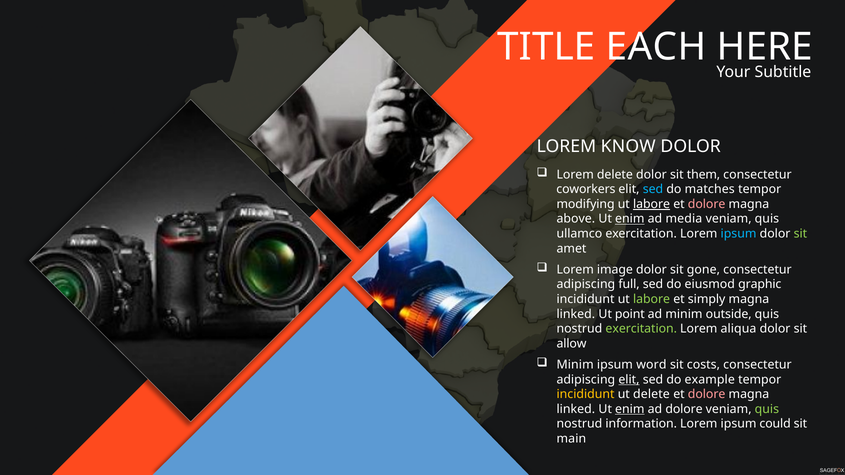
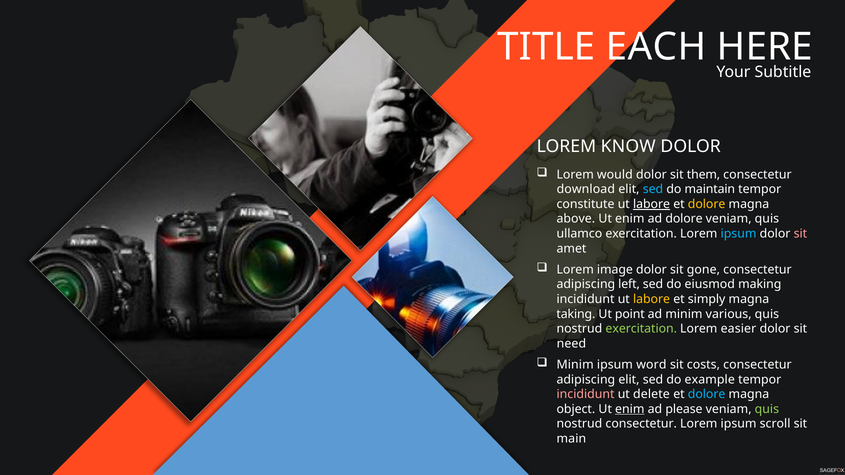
Lorem delete: delete -> would
coworkers: coworkers -> download
matches: matches -> maintain
modifying: modifying -> constitute
dolore at (707, 204) colour: pink -> yellow
enim at (630, 219) underline: present -> none
ad media: media -> dolore
sit at (800, 234) colour: light green -> pink
full: full -> left
graphic: graphic -> making
labore at (652, 299) colour: light green -> yellow
linked at (576, 314): linked -> taking
outside: outside -> various
aliqua: aliqua -> easier
allow: allow -> need
elit at (629, 380) underline: present -> none
incididunt at (586, 394) colour: yellow -> pink
dolore at (707, 394) colour: pink -> light blue
linked at (576, 409): linked -> object
ad dolore: dolore -> please
nostrud information: information -> consectetur
could: could -> scroll
